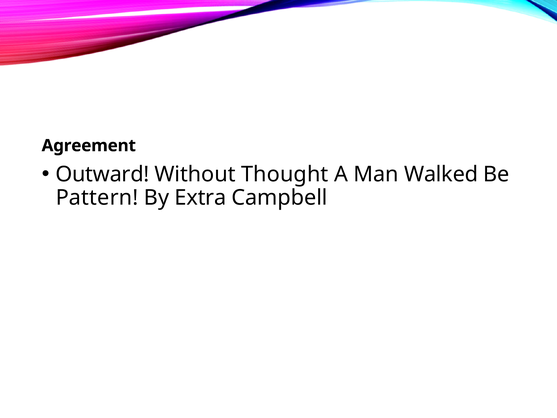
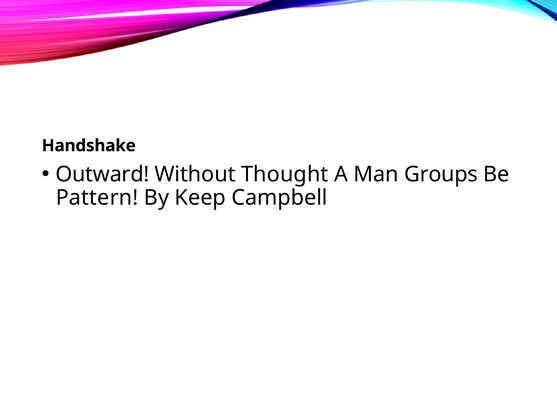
Agreement: Agreement -> Handshake
Walked: Walked -> Groups
Extra: Extra -> Keep
